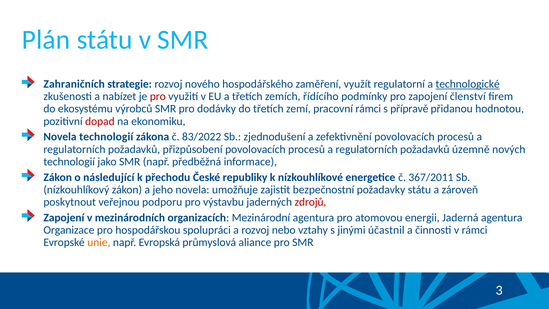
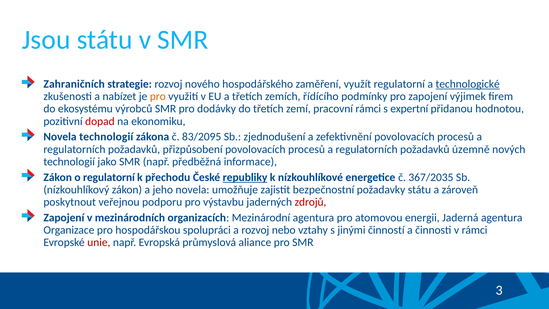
Plán: Plán -> Jsou
pro at (158, 96) colour: red -> orange
členství: členství -> výjimek
přípravě: přípravě -> expertní
83/2022: 83/2022 -> 83/2095
o následující: následující -> regulatorní
republiky underline: none -> present
367/2011: 367/2011 -> 367/2035
účastnil: účastnil -> činností
unie colour: orange -> red
